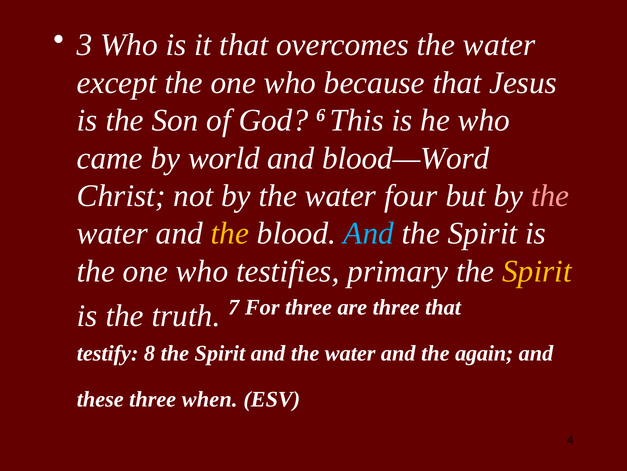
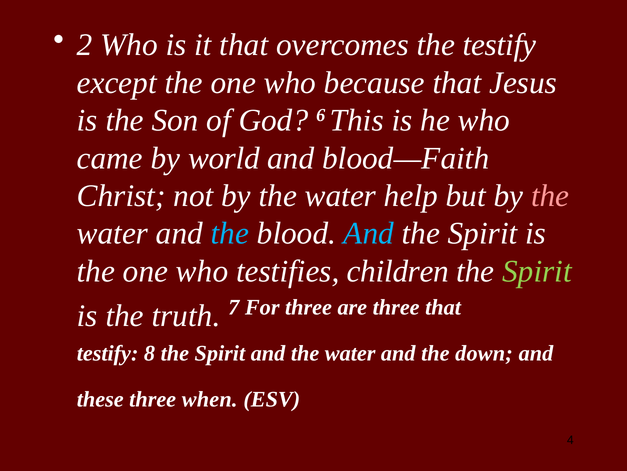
3: 3 -> 2
overcomes the water: water -> testify
blood—Word: blood—Word -> blood—Faith
four: four -> help
the at (230, 233) colour: yellow -> light blue
primary: primary -> children
Spirit at (537, 271) colour: yellow -> light green
again: again -> down
